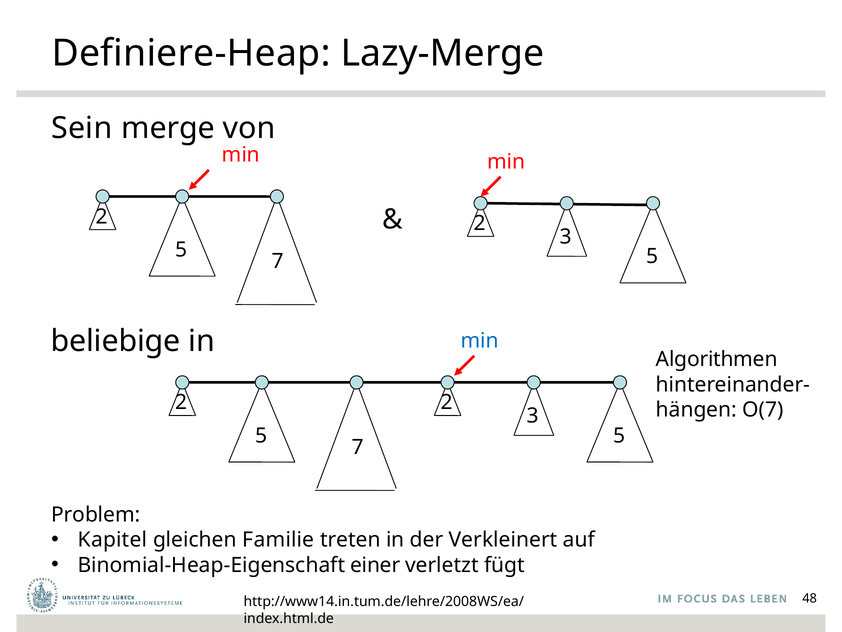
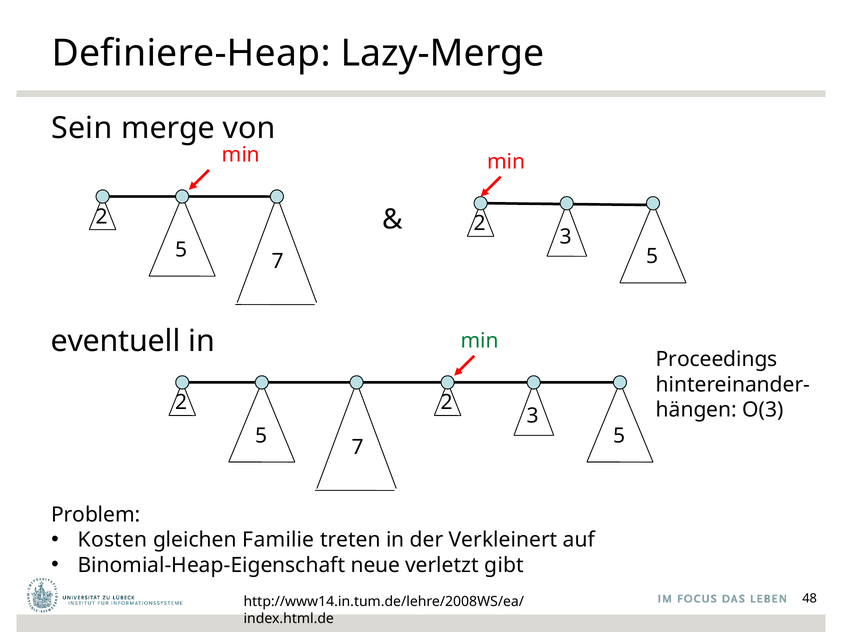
beliebige: beliebige -> eventuell
min at (480, 341) colour: blue -> green
Algorithmen: Algorithmen -> Proceedings
O(7: O(7 -> O(3
Kapitel: Kapitel -> Kosten
einer: einer -> neue
fügt: fügt -> gibt
